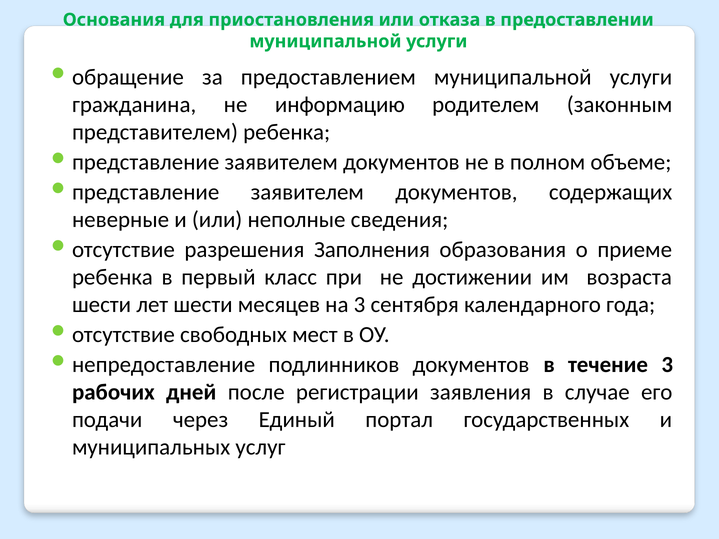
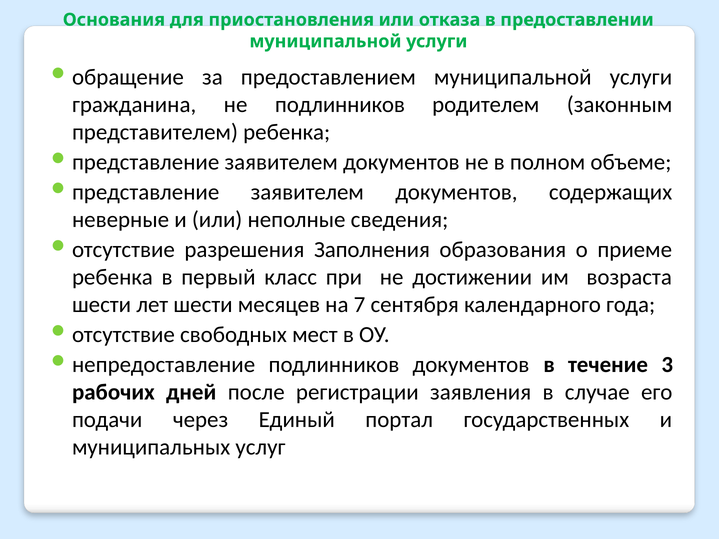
не информацию: информацию -> подлинников
на 3: 3 -> 7
